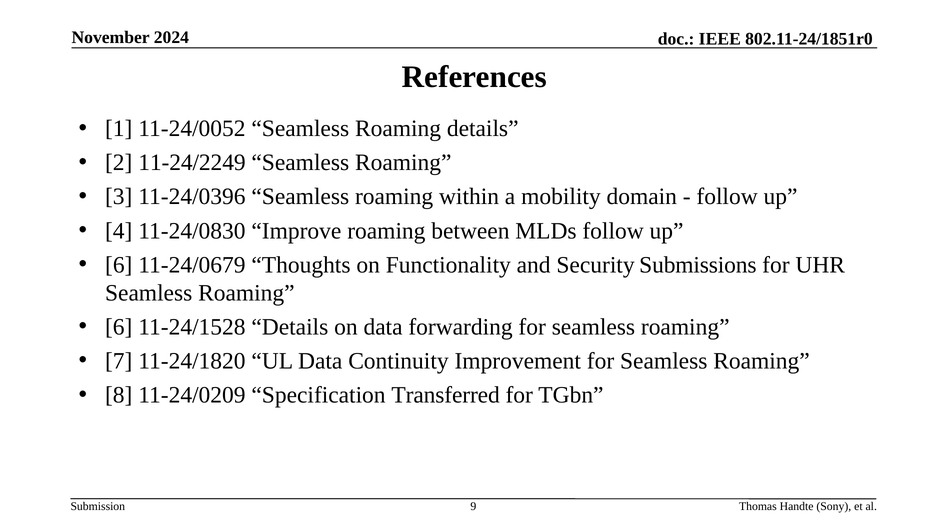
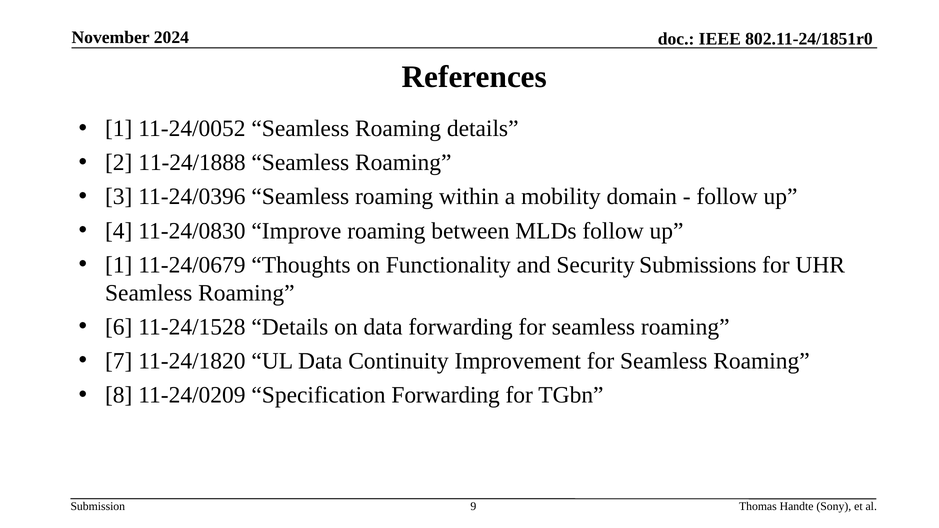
11-24/2249: 11-24/2249 -> 11-24/1888
6 at (119, 265): 6 -> 1
Specification Transferred: Transferred -> Forwarding
